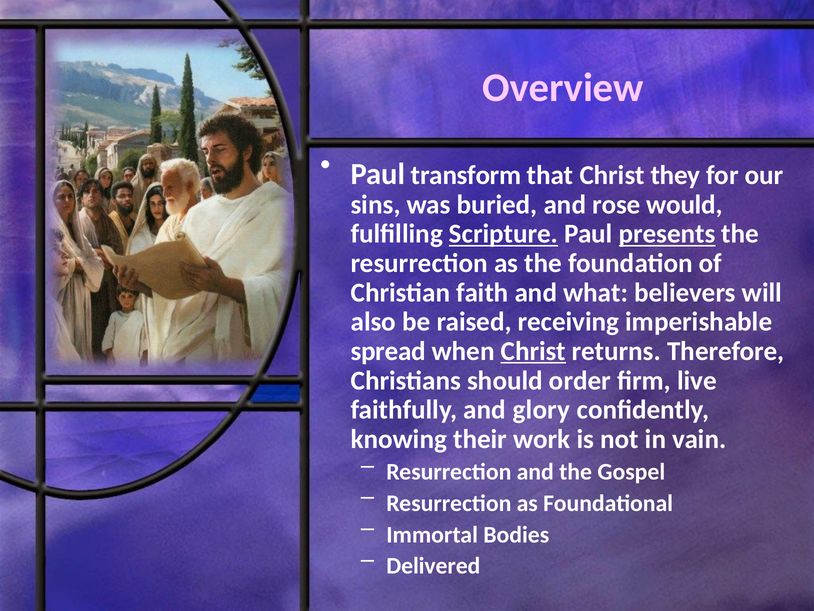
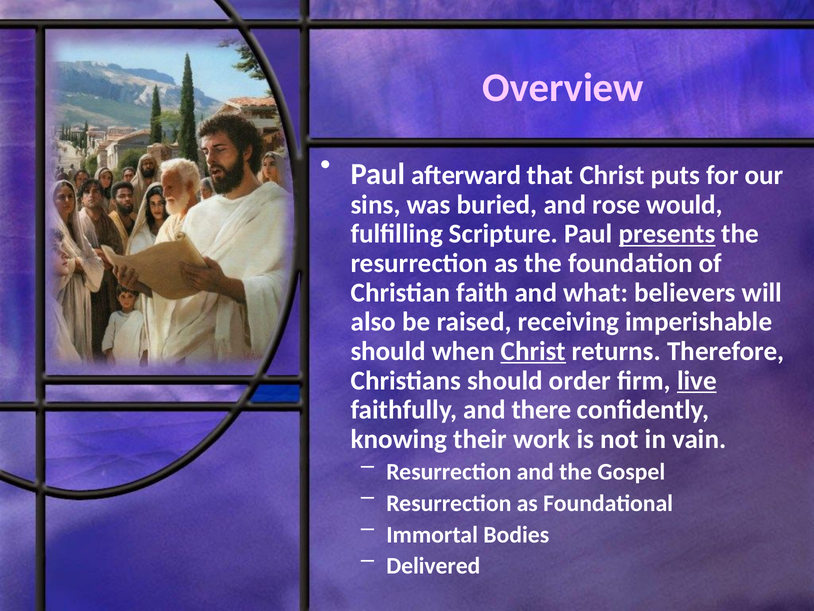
transform: transform -> afterward
they: they -> puts
Scripture underline: present -> none
spread at (388, 351): spread -> should
live underline: none -> present
glory: glory -> there
